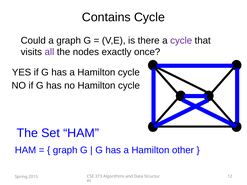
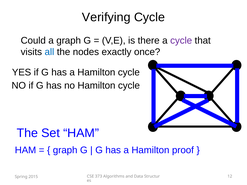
Contains: Contains -> Verifying
all colour: purple -> blue
other: other -> proof
